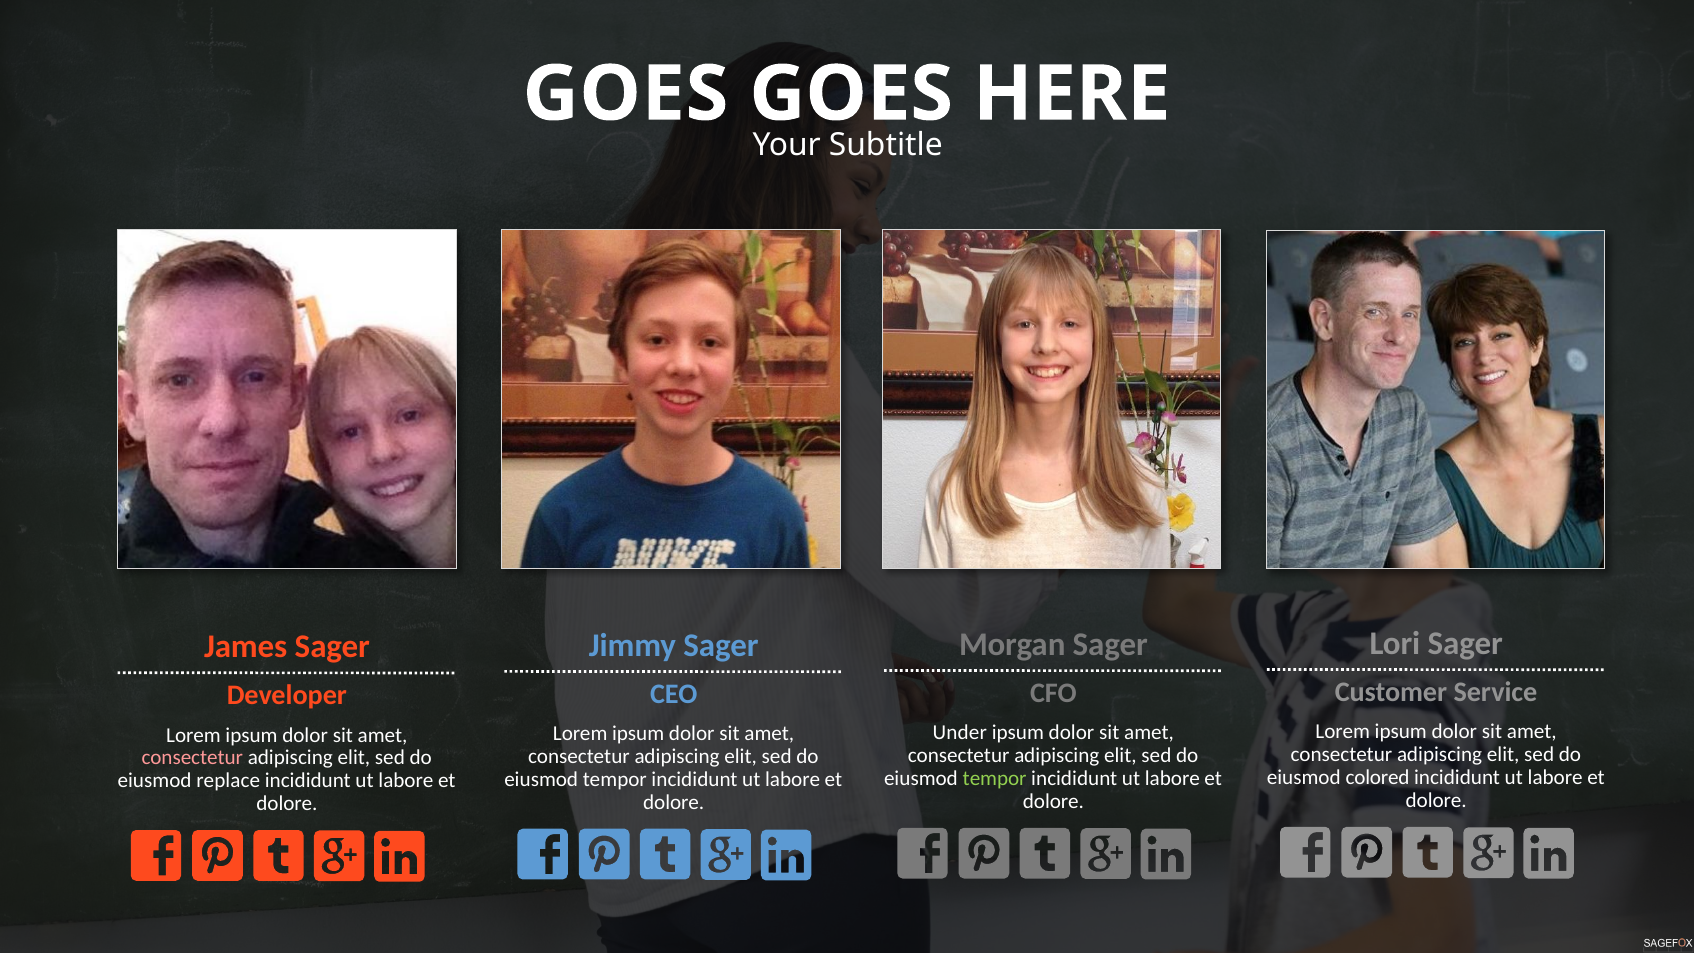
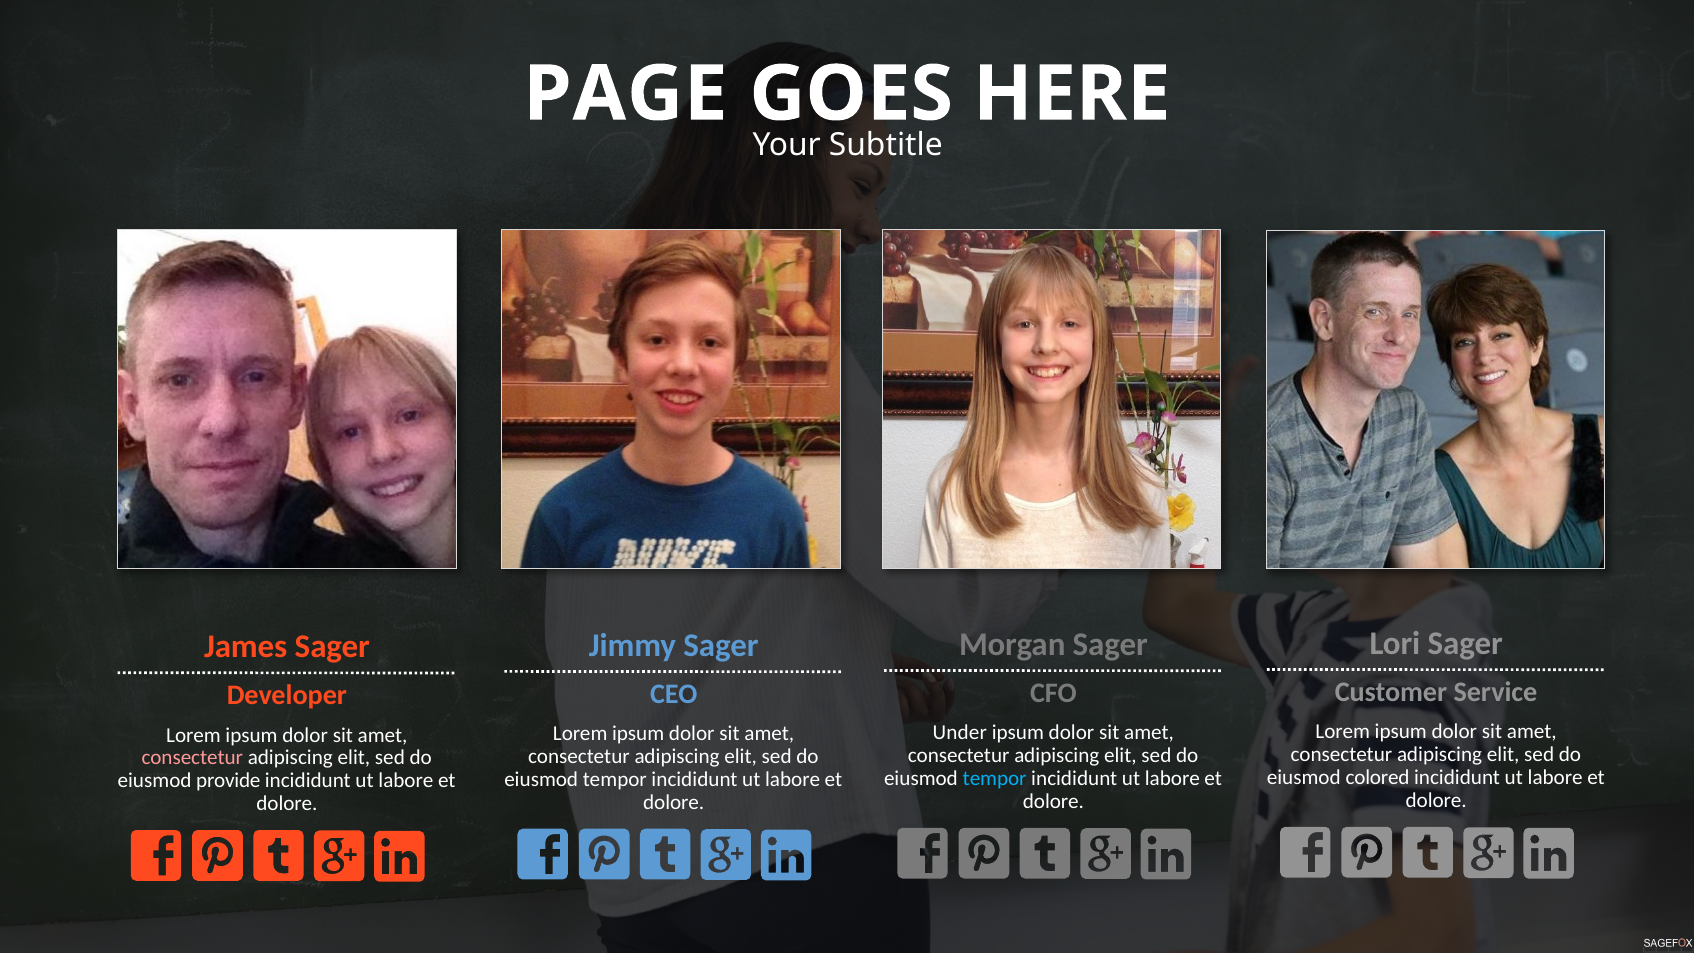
GOES at (626, 94): GOES -> PAGE
tempor at (995, 778) colour: light green -> light blue
replace: replace -> provide
